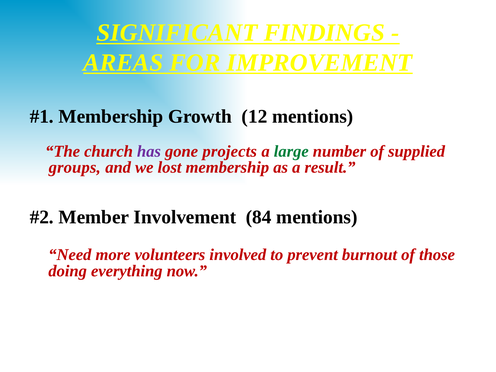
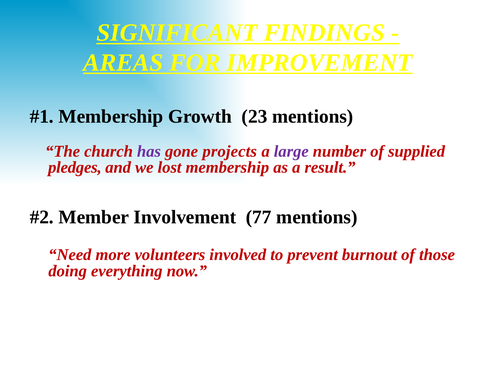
12: 12 -> 23
large colour: green -> purple
groups: groups -> pledges
84: 84 -> 77
